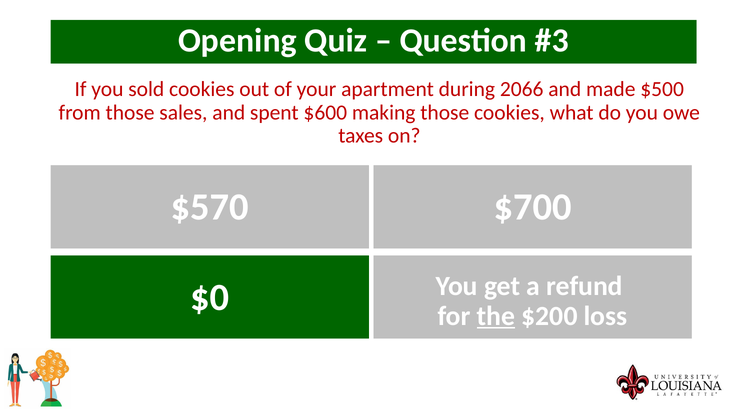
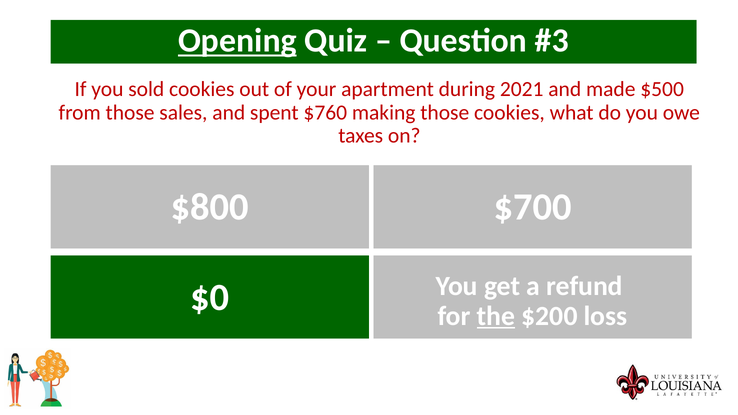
Opening underline: none -> present
2066: 2066 -> 2021
$600: $600 -> $760
$570: $570 -> $800
